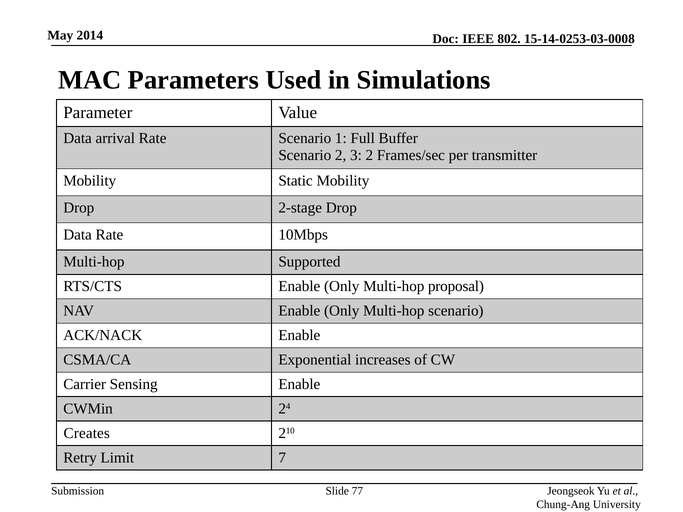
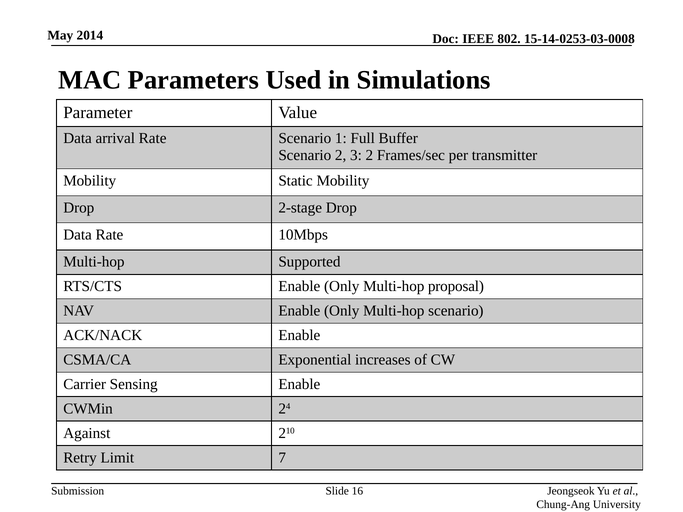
Creates: Creates -> Against
77: 77 -> 16
